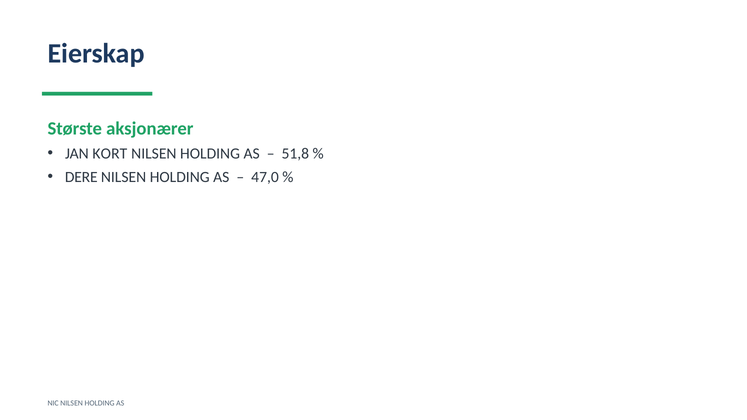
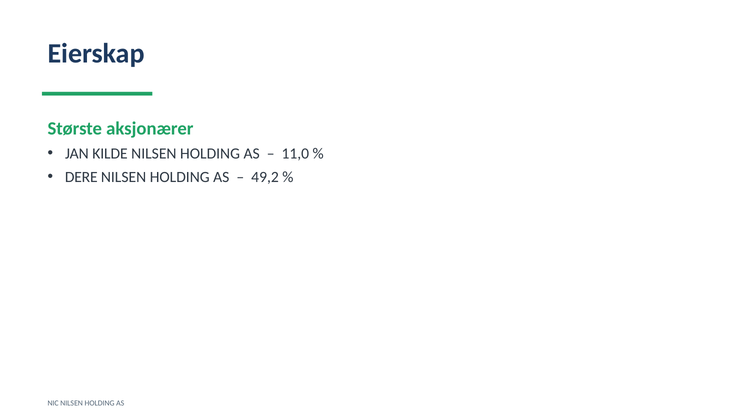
KORT: KORT -> KILDE
51,8: 51,8 -> 11,0
47,0: 47,0 -> 49,2
